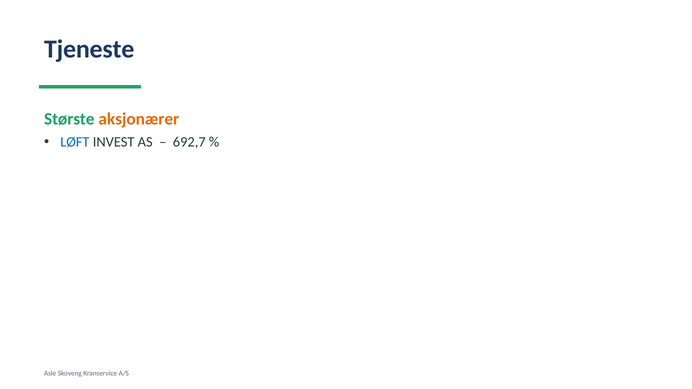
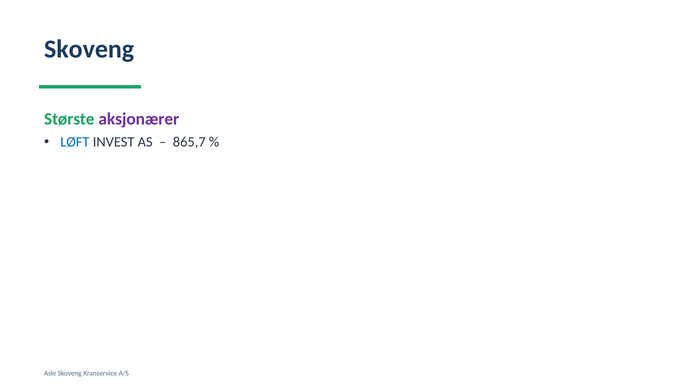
Tjeneste at (89, 49): Tjeneste -> Skoveng
aksjonærer colour: orange -> purple
692,7: 692,7 -> 865,7
